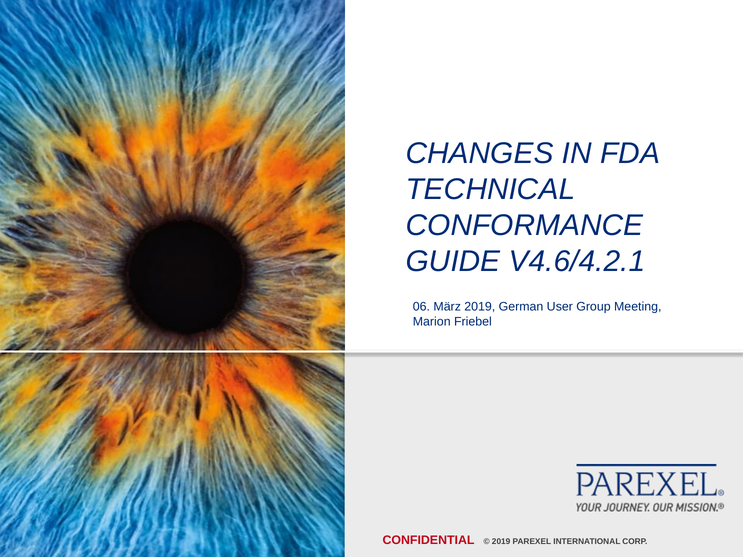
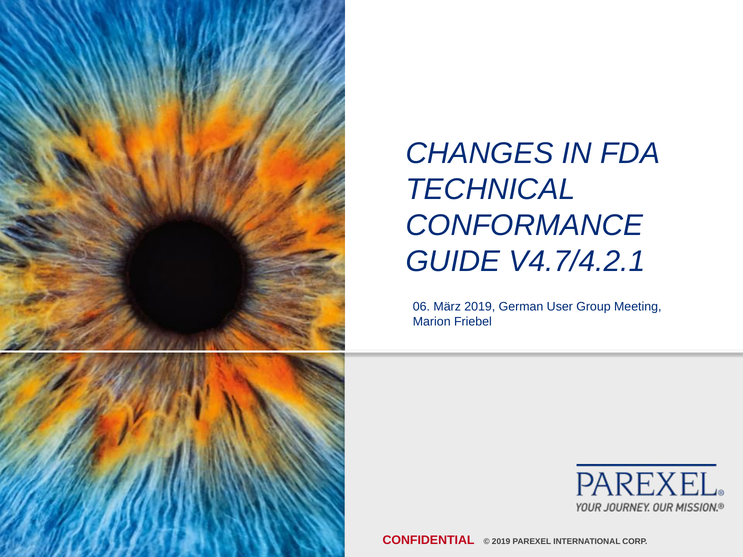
V4.6/4.2.1: V4.6/4.2.1 -> V4.7/4.2.1
